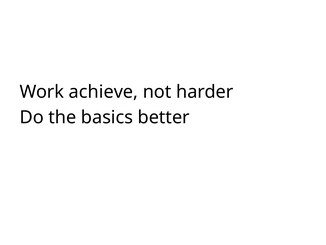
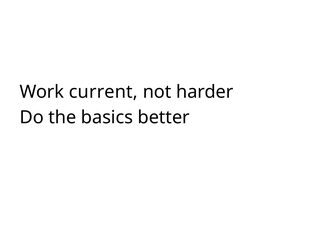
achieve: achieve -> current
